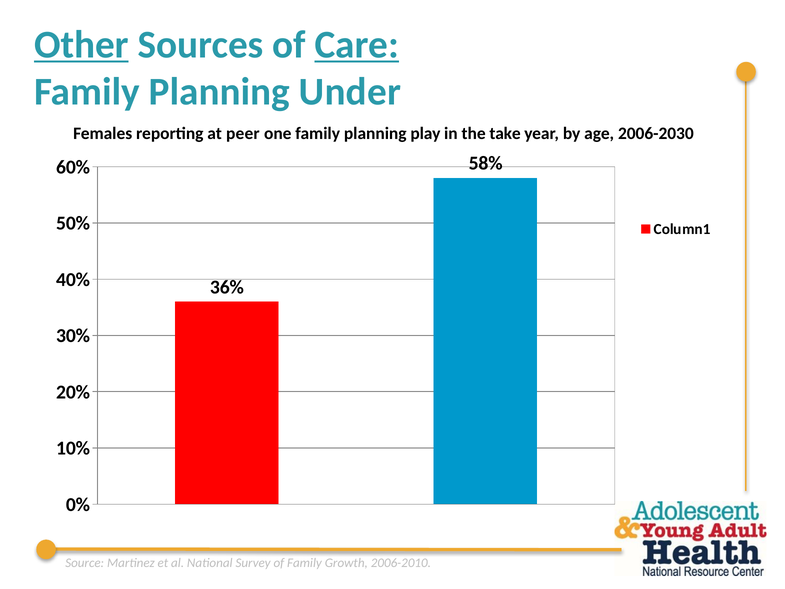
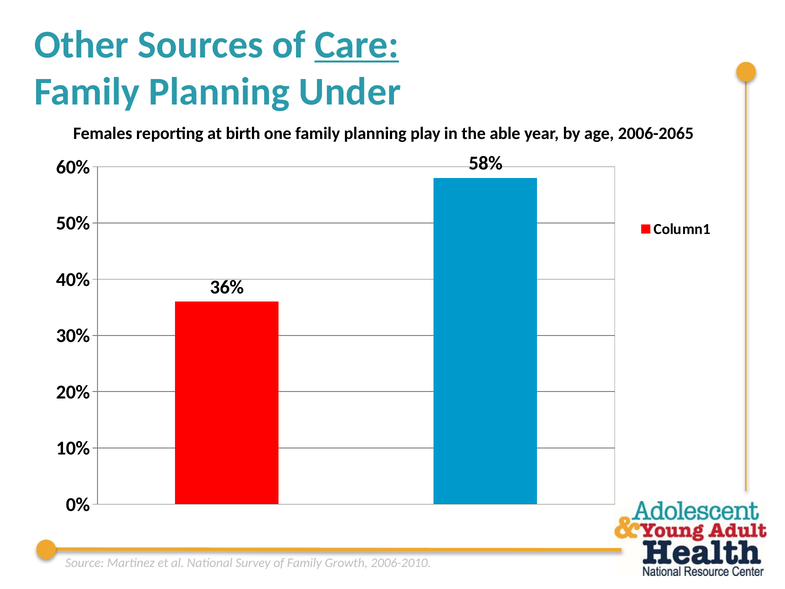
Other underline: present -> none
peer: peer -> birth
take: take -> able
2006-2030: 2006-2030 -> 2006-2065
